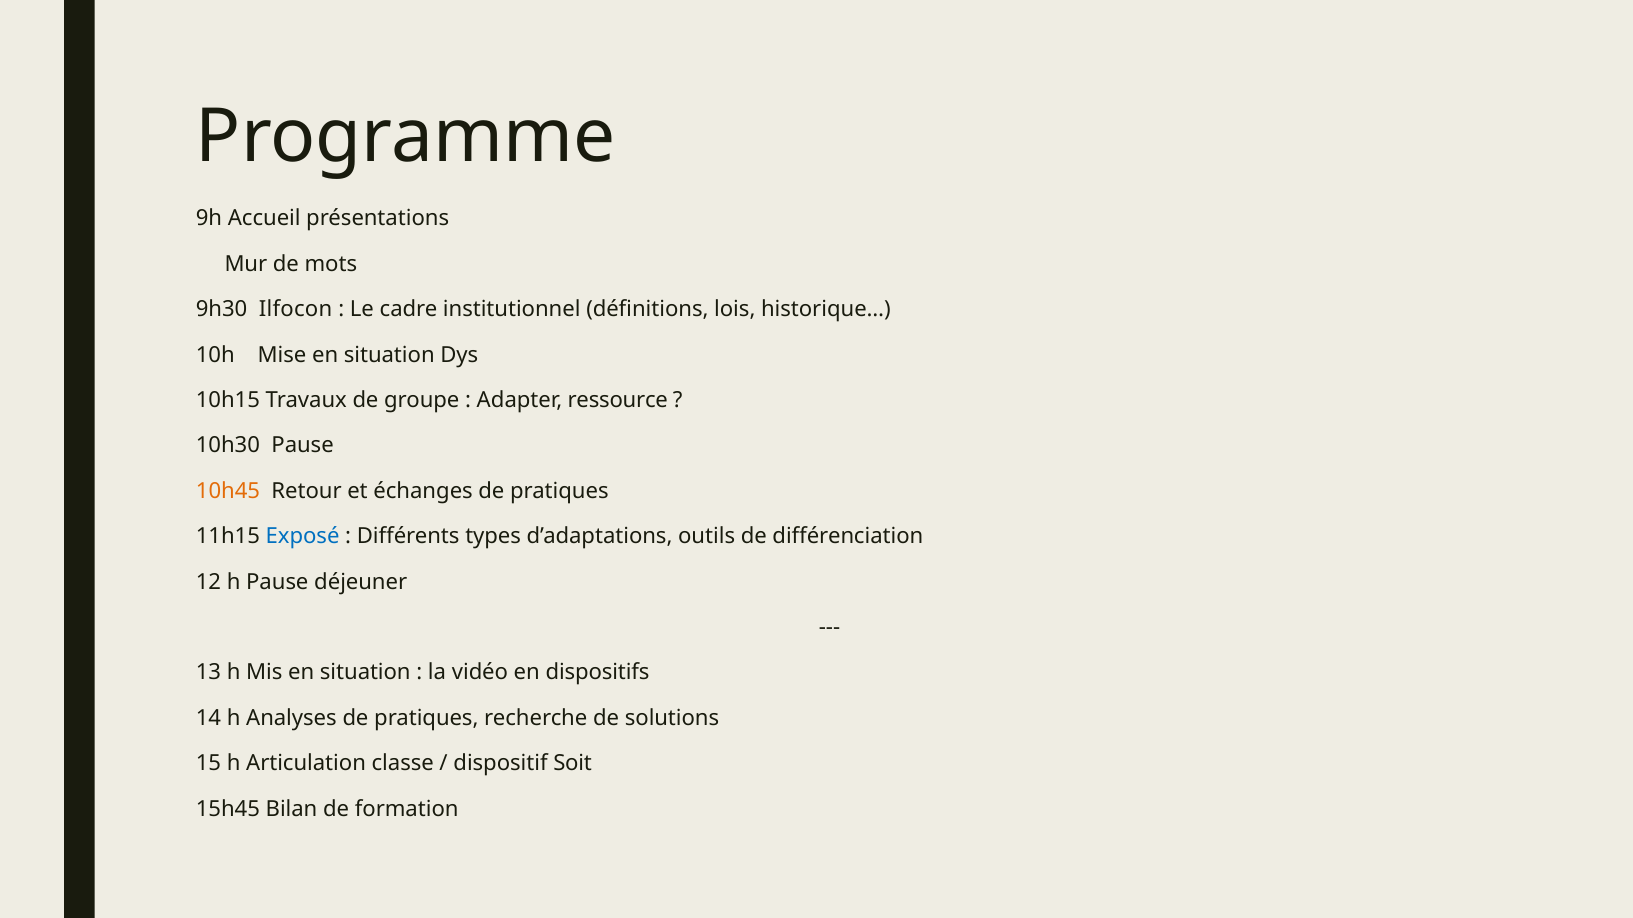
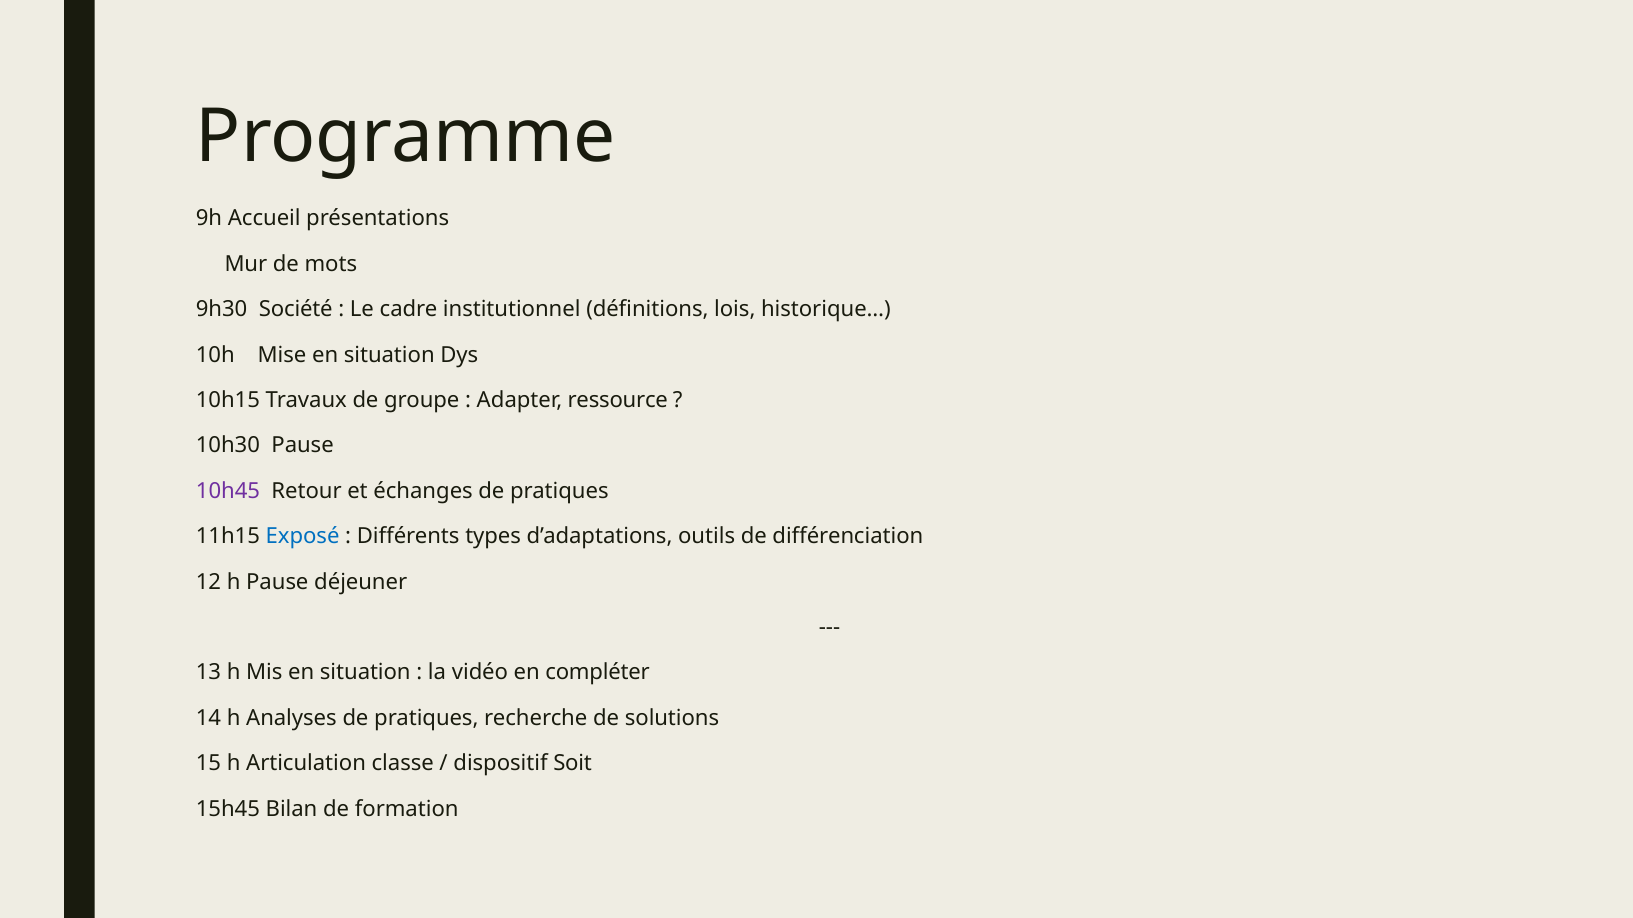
Ilfocon: Ilfocon -> Société
10h45 colour: orange -> purple
dispositifs: dispositifs -> compléter
